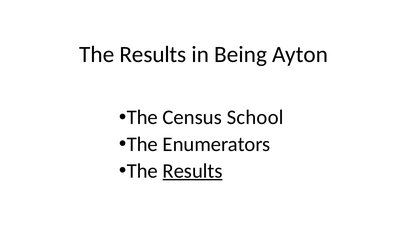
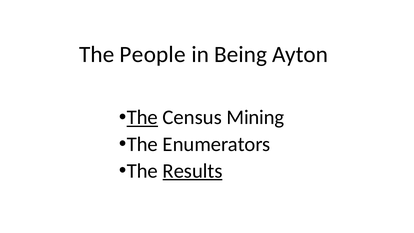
Results at (153, 54): Results -> People
The at (142, 117) underline: none -> present
School: School -> Mining
